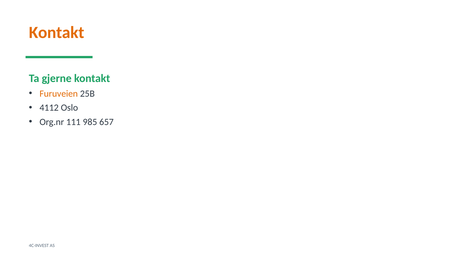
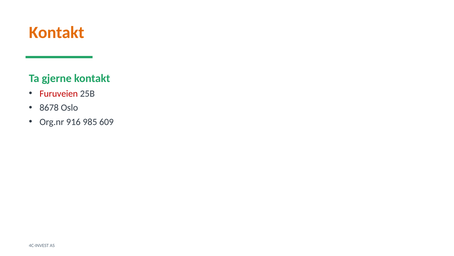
Furuveien colour: orange -> red
4112: 4112 -> 8678
111: 111 -> 916
657: 657 -> 609
